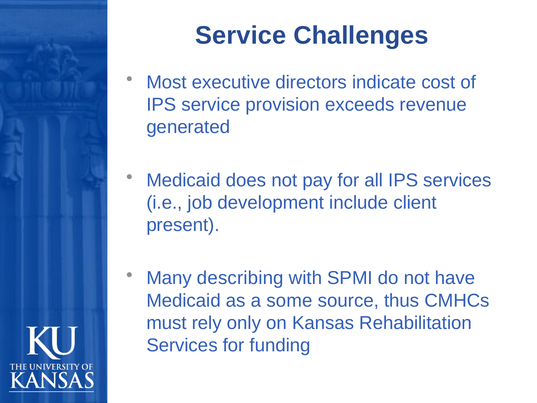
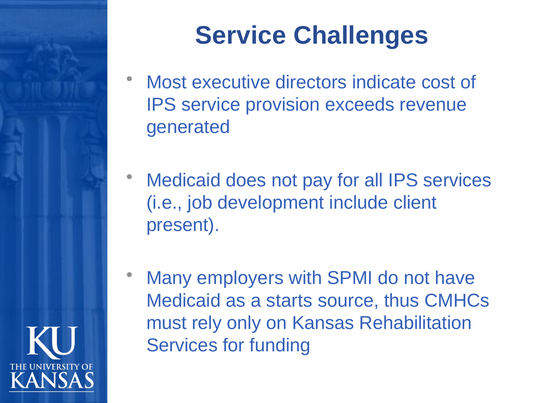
describing: describing -> employers
some: some -> starts
